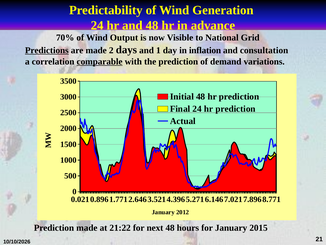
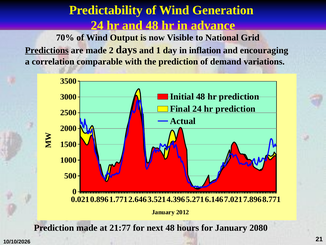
consultation: consultation -> encouraging
comparable underline: present -> none
21:22: 21:22 -> 21:77
2015: 2015 -> 2080
